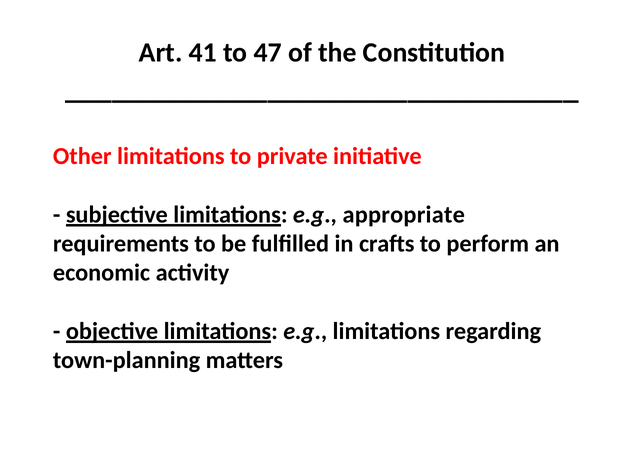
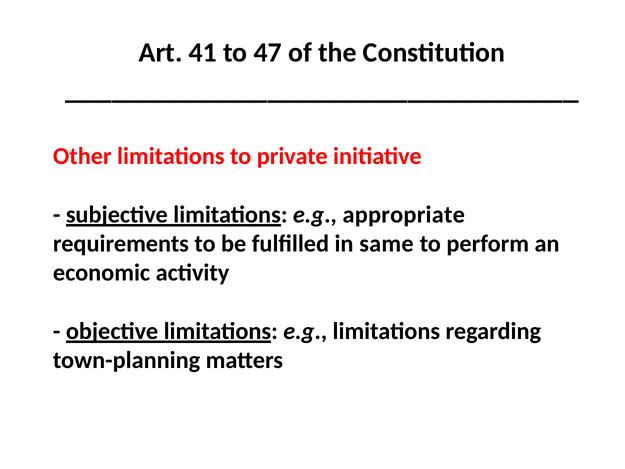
crafts: crafts -> same
